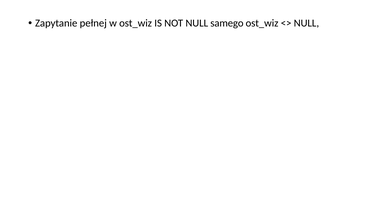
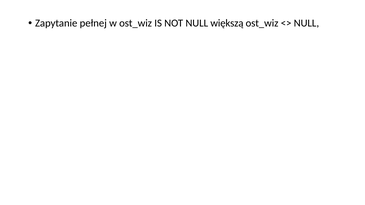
samego: samego -> większą
